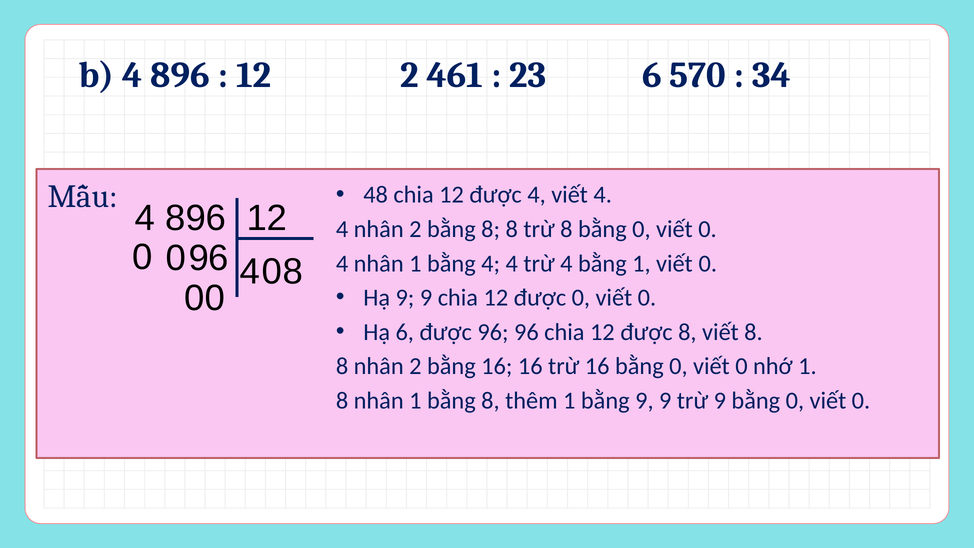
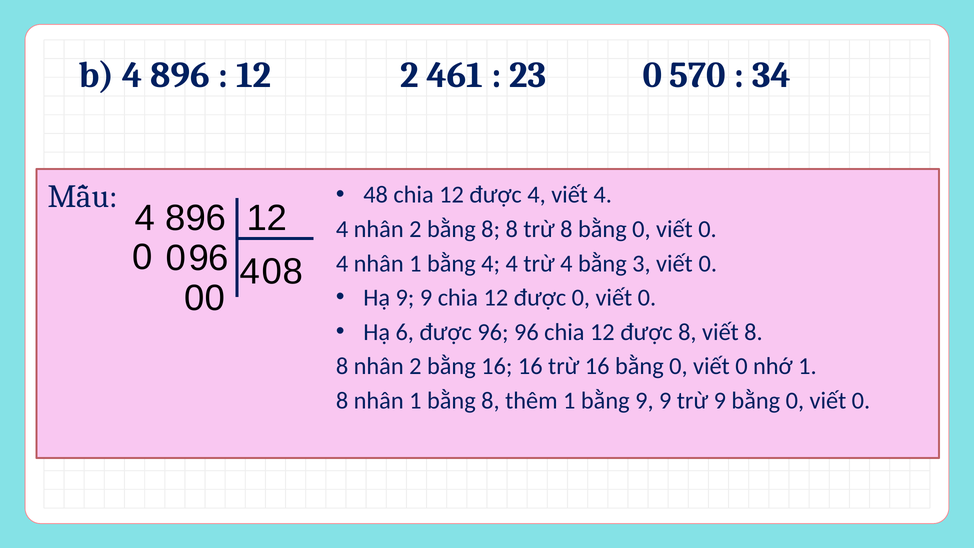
23 6: 6 -> 0
bằng 1: 1 -> 3
